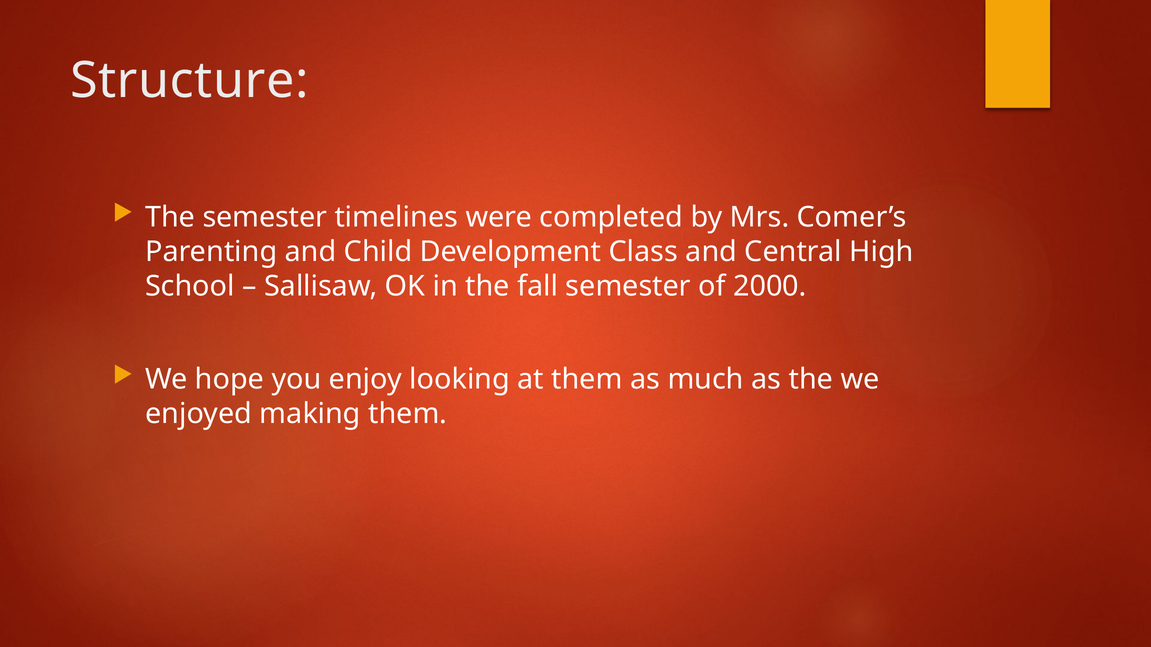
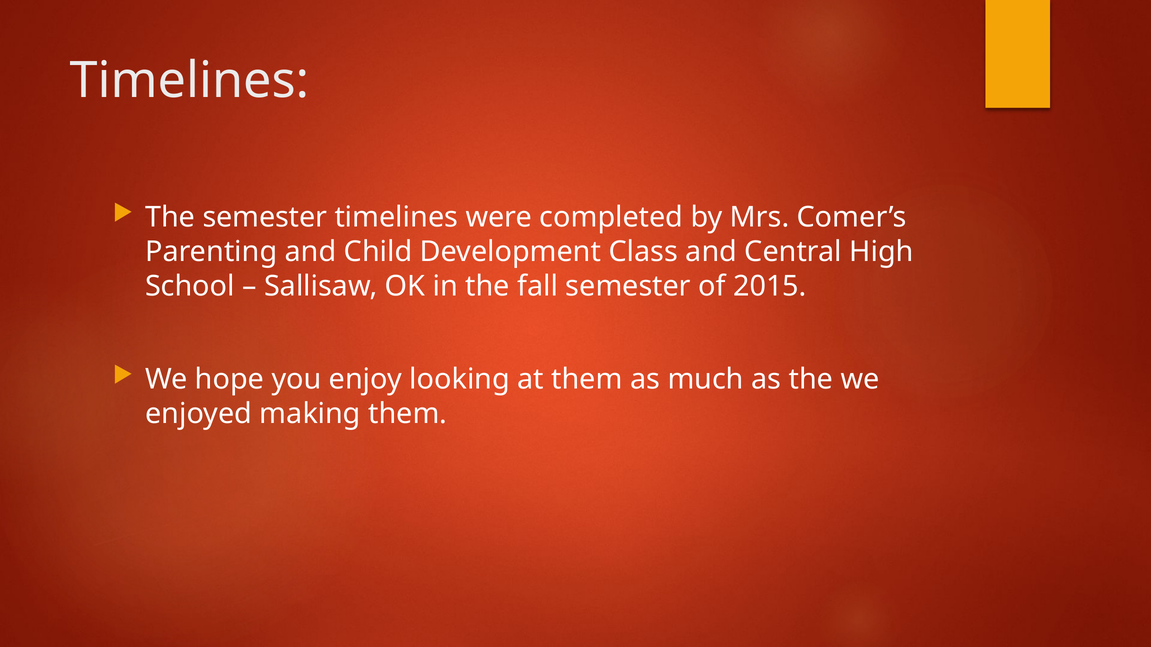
Structure at (189, 81): Structure -> Timelines
2000: 2000 -> 2015
